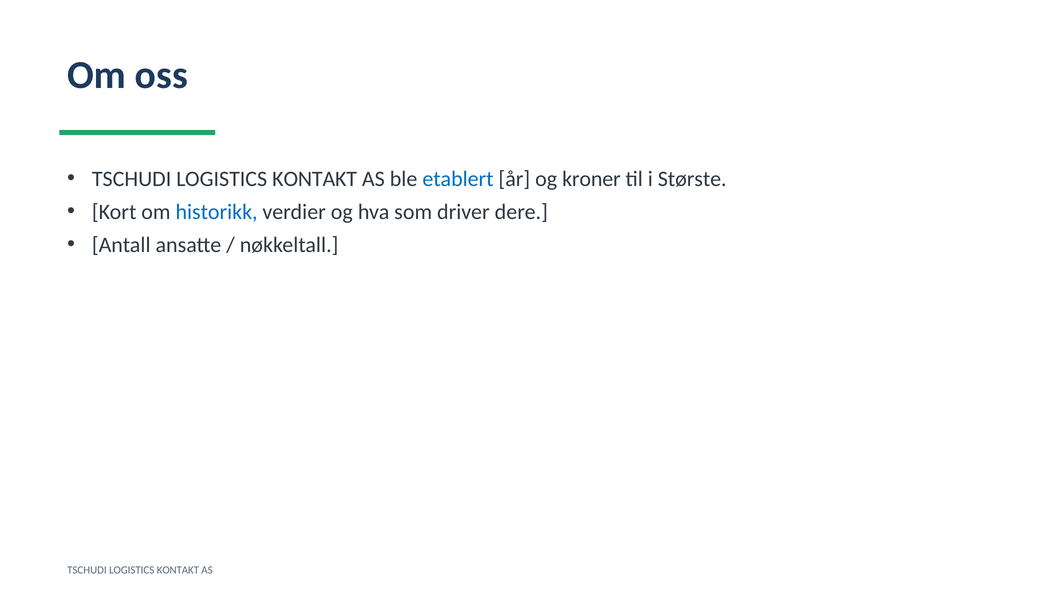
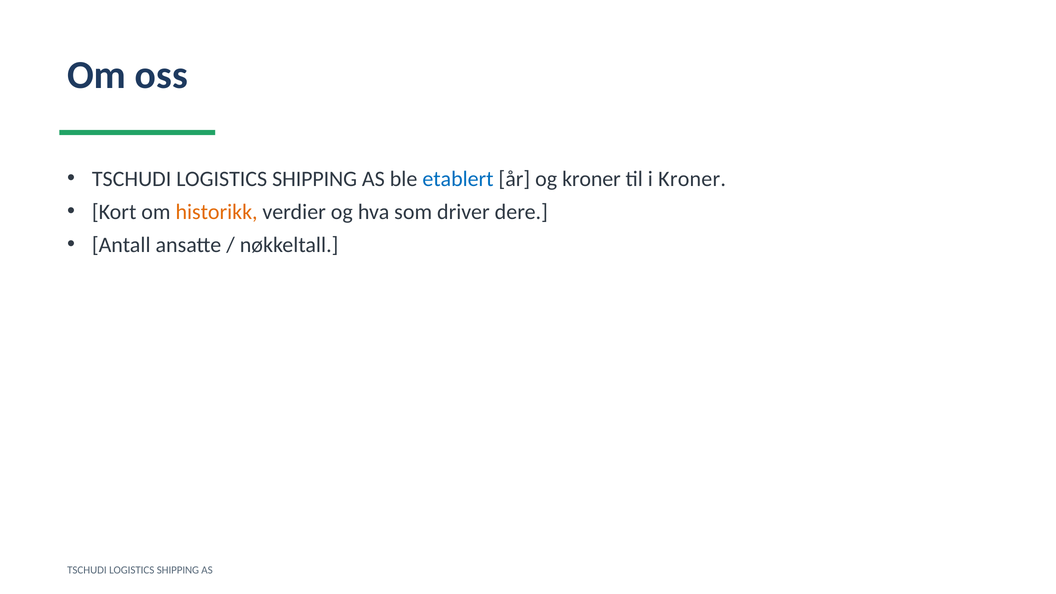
KONTAKT at (315, 179): KONTAKT -> SHIPPING
i Største: Største -> Kroner
historikk colour: blue -> orange
KONTAKT at (178, 570): KONTAKT -> SHIPPING
